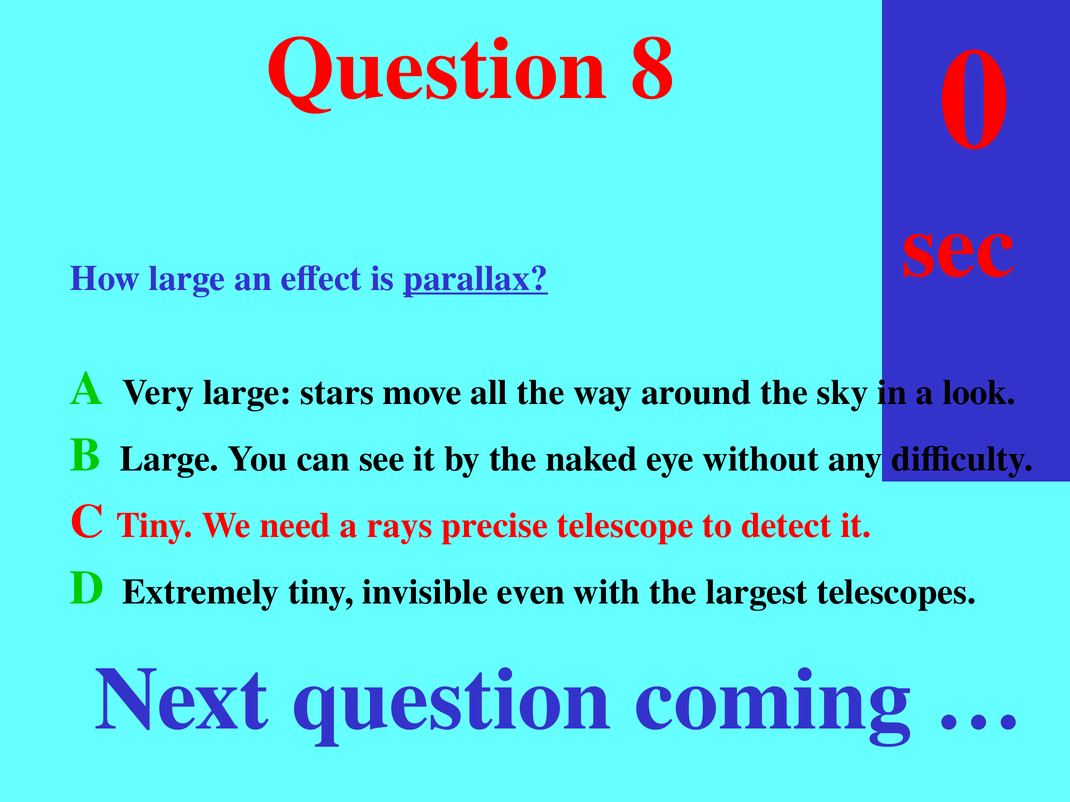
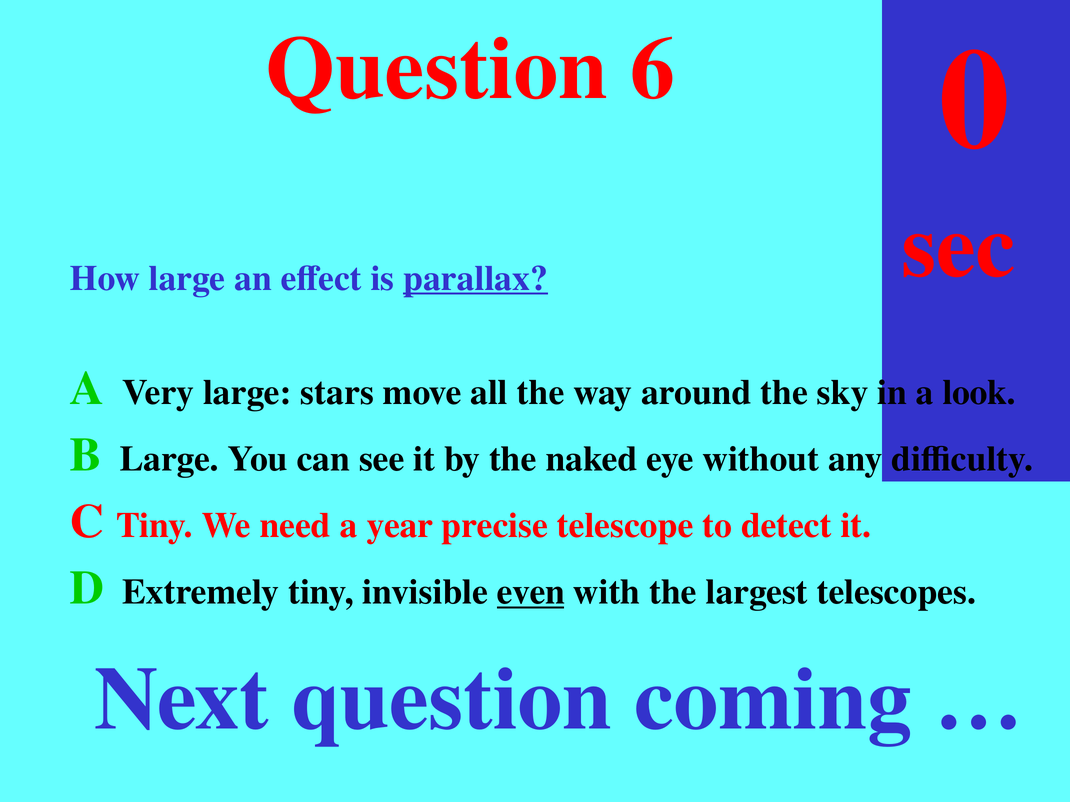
Question 8: 8 -> 6
rays: rays -> year
even underline: none -> present
